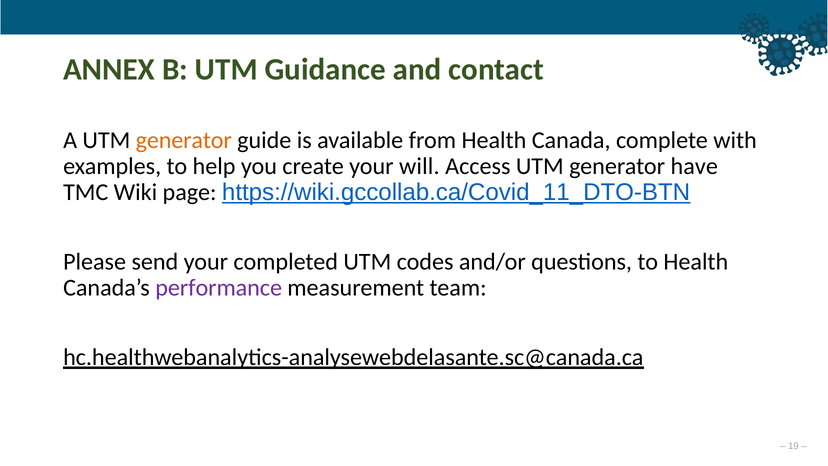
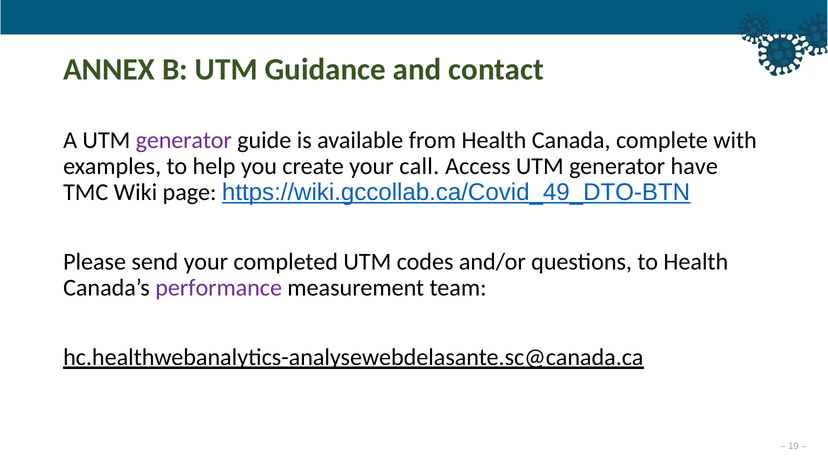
generator at (184, 140) colour: orange -> purple
will: will -> call
https://wiki.gccollab.ca/Covid_11_DTO-BTN: https://wiki.gccollab.ca/Covid_11_DTO-BTN -> https://wiki.gccollab.ca/Covid_49_DTO-BTN
